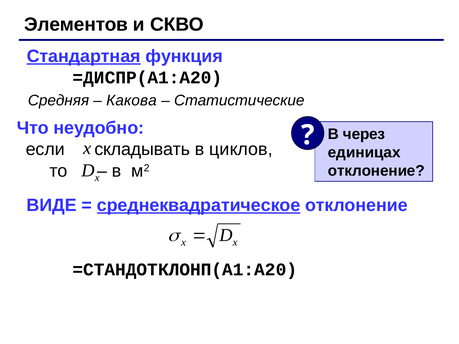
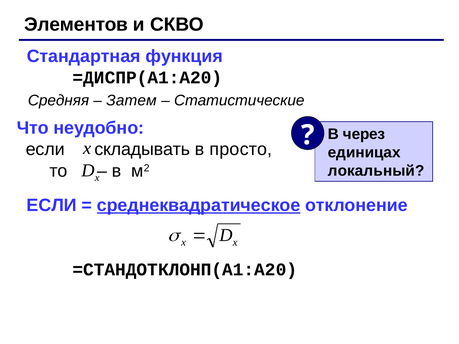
Стандартная underline: present -> none
Какова: Какова -> Затем
циклов: циклов -> просто
отклонение at (376, 171): отклонение -> локальный
ВИДЕ at (52, 205): ВИДЕ -> ЕСЛИ
